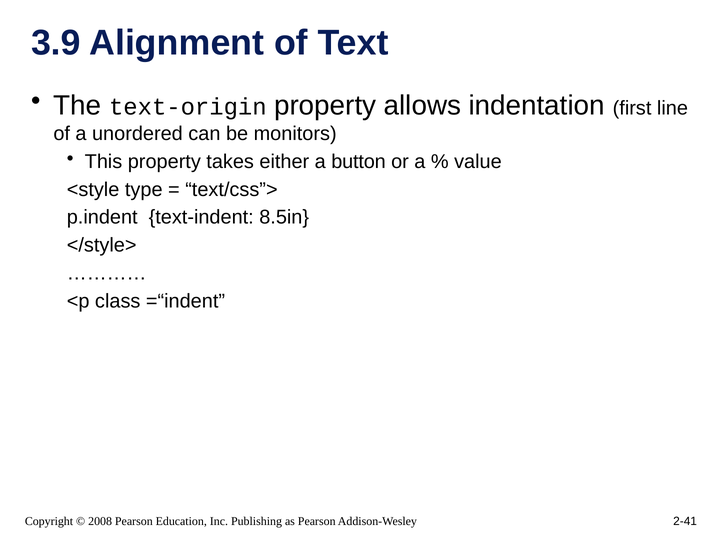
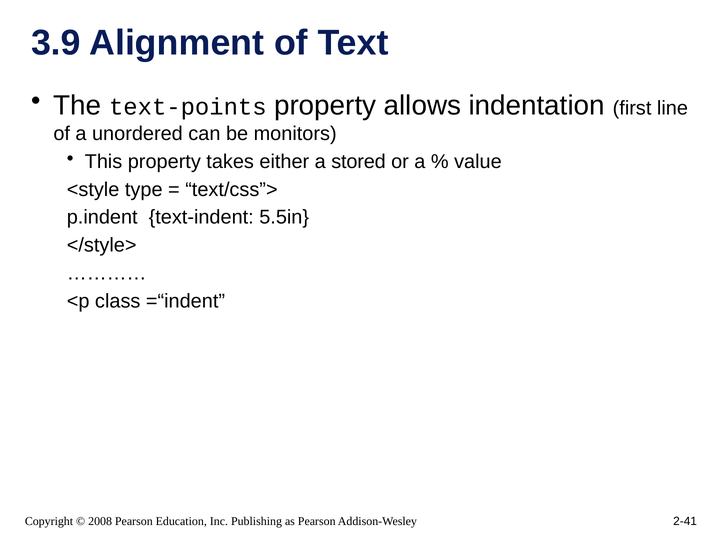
text-origin: text-origin -> text-points
button: button -> stored
8.5in: 8.5in -> 5.5in
